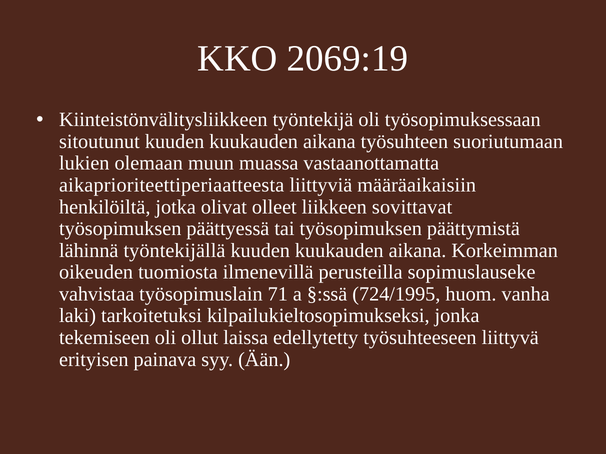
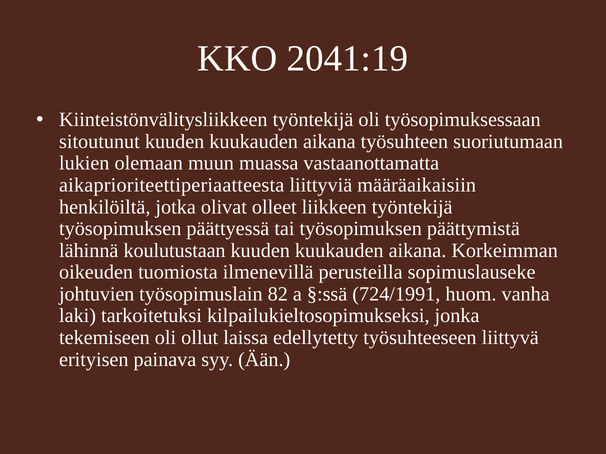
2069:19: 2069:19 -> 2041:19
liikkeen sovittavat: sovittavat -> työntekijä
työntekijällä: työntekijällä -> koulutustaan
vahvistaa: vahvistaa -> johtuvien
71: 71 -> 82
724/1995: 724/1995 -> 724/1991
